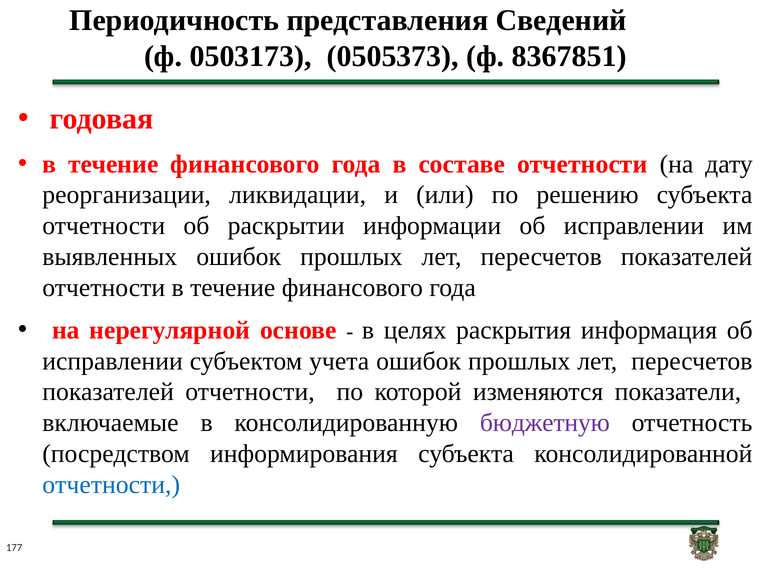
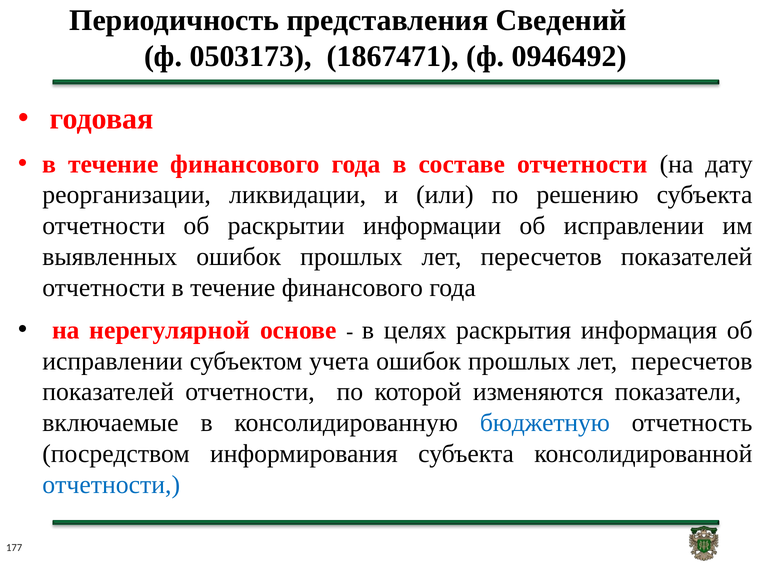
0505373: 0505373 -> 1867471
8367851: 8367851 -> 0946492
бюджетную colour: purple -> blue
